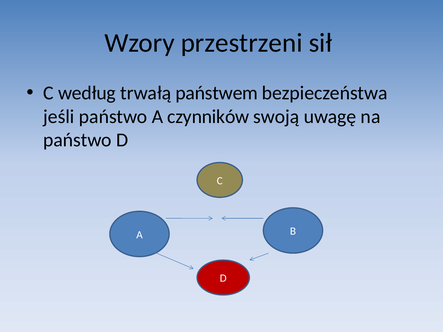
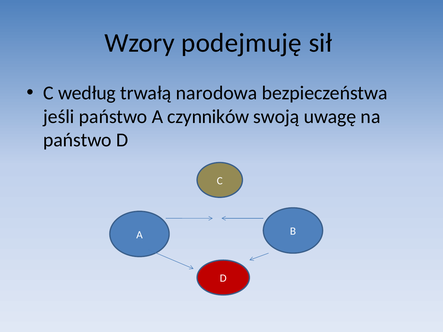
przestrzeni: przestrzeni -> podejmuję
państwem: państwem -> narodowa
